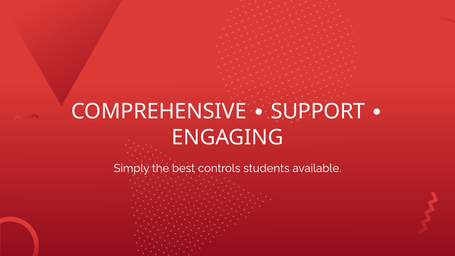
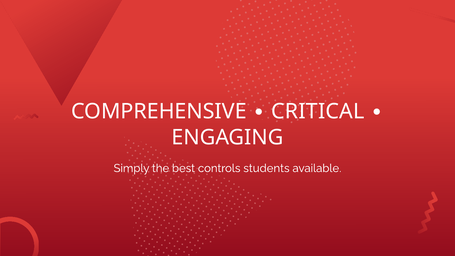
SUPPORT: SUPPORT -> CRITICAL
